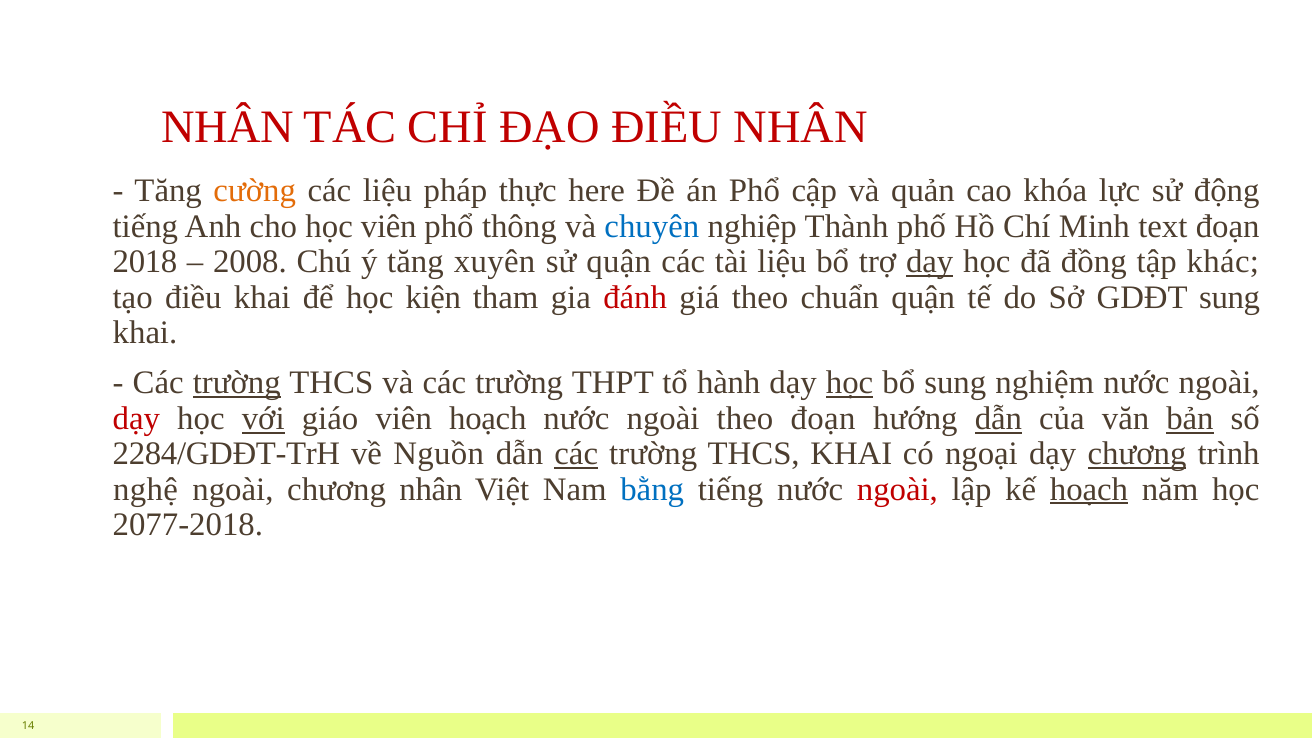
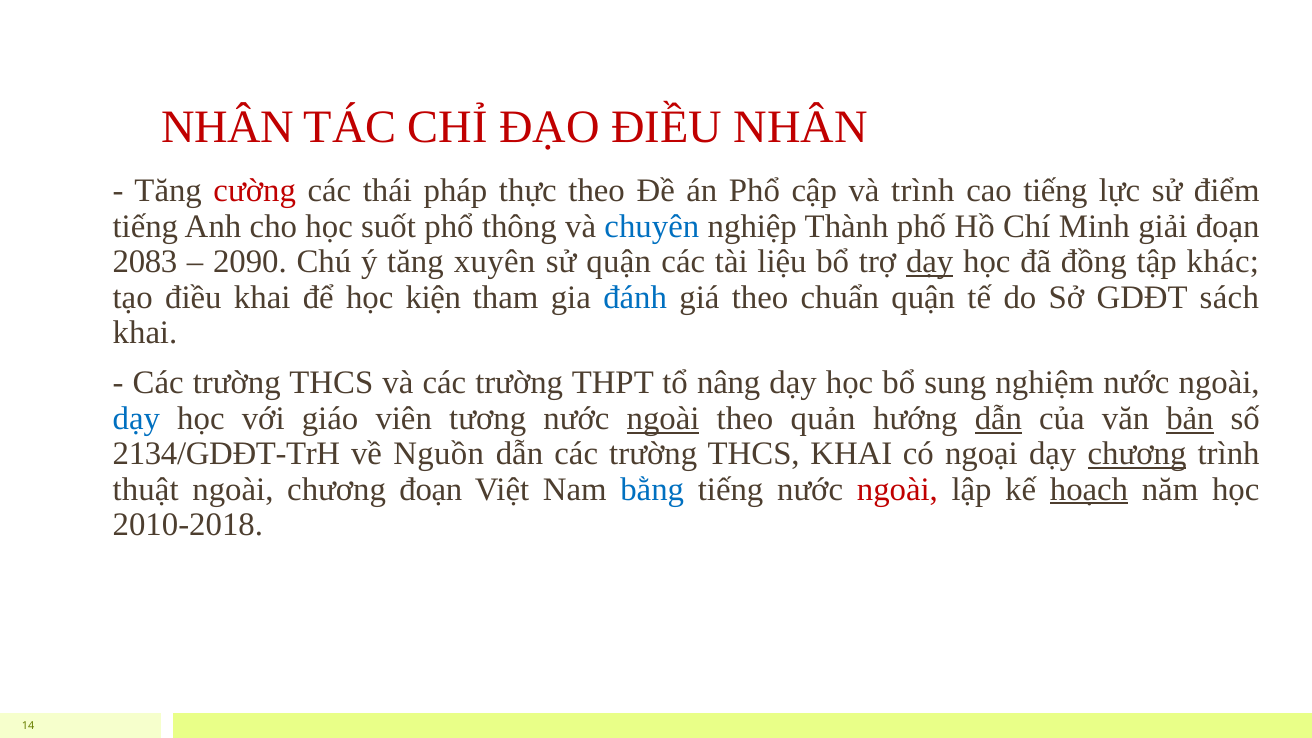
cường colour: orange -> red
các liệu: liệu -> thái
thực here: here -> theo
và quản: quản -> trình
cao khóa: khóa -> tiếng
động: động -> điểm
học viên: viên -> suốt
text: text -> giải
2018: 2018 -> 2083
2008: 2008 -> 2090
đánh colour: red -> blue
GDĐT sung: sung -> sách
trường at (237, 383) underline: present -> none
hành: hành -> nâng
học at (850, 383) underline: present -> none
dạy at (136, 418) colour: red -> blue
với underline: present -> none
viên hoạch: hoạch -> tương
ngoài at (663, 418) underline: none -> present
theo đoạn: đoạn -> quản
2284/GDĐT-TrH: 2284/GDĐT-TrH -> 2134/GDĐT-TrH
các at (576, 454) underline: present -> none
nghệ: nghệ -> thuật
chương nhân: nhân -> đoạn
2077-2018: 2077-2018 -> 2010-2018
